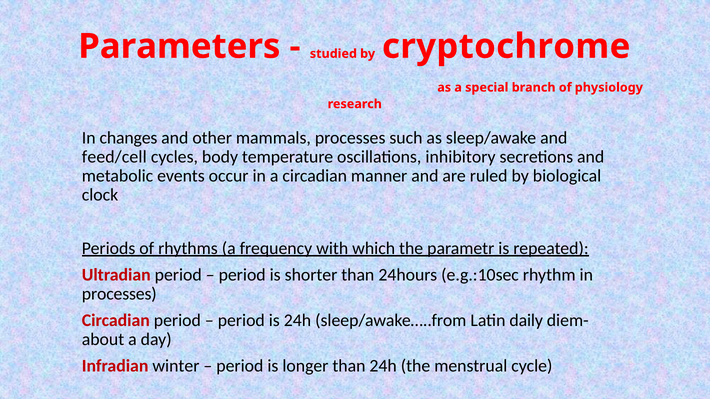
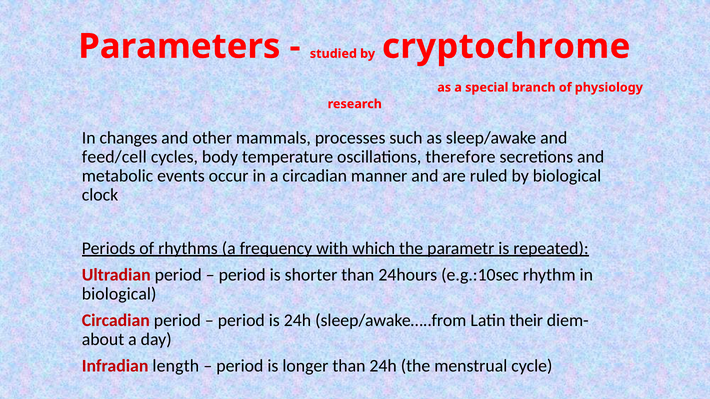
inhibitory: inhibitory -> therefore
processes at (119, 294): processes -> biological
daily: daily -> their
winter: winter -> length
